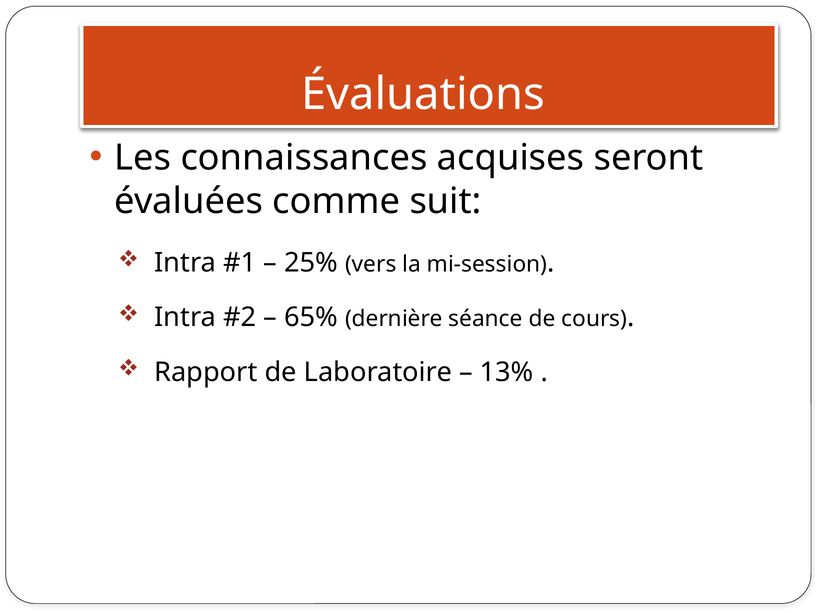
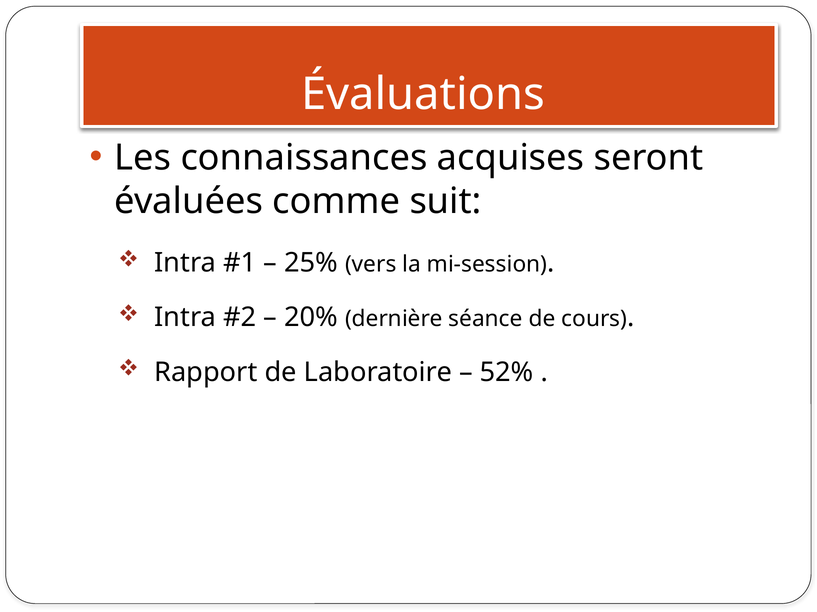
65%: 65% -> 20%
13%: 13% -> 52%
